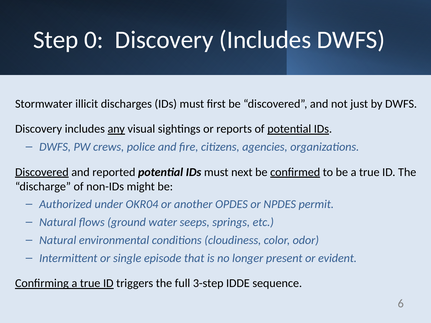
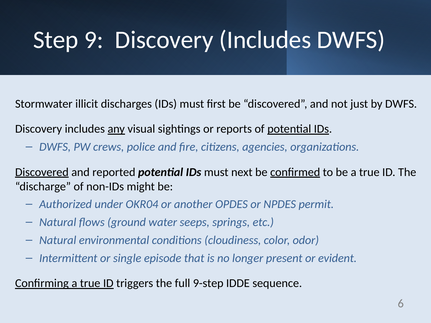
0: 0 -> 9
3-step: 3-step -> 9-step
